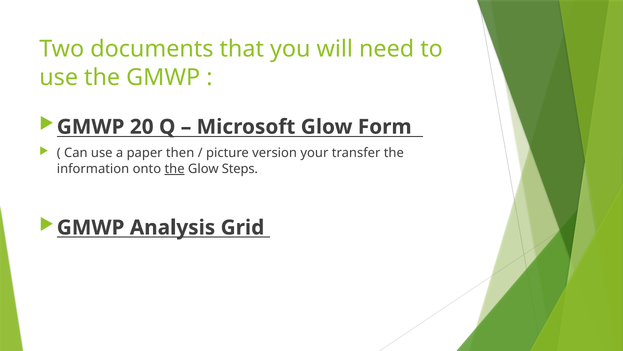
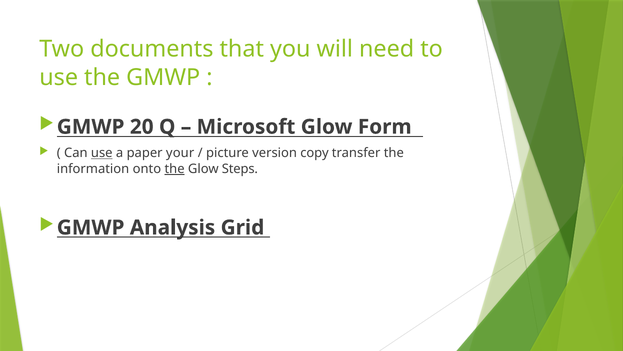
use at (102, 153) underline: none -> present
then: then -> your
your: your -> copy
